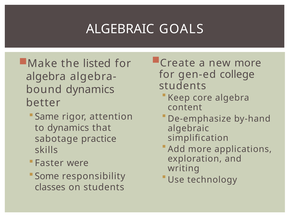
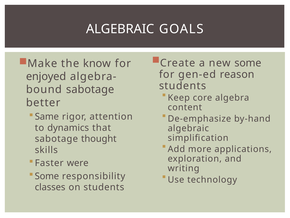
new more: more -> some
listed: listed -> know
college: college -> reason
algebra at (46, 76): algebra -> enjoyed
bound dynamics: dynamics -> sabotage
practice: practice -> thought
